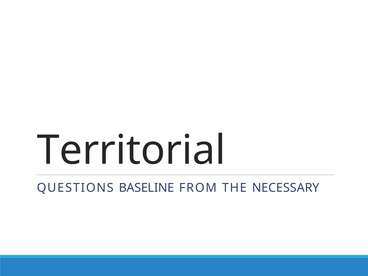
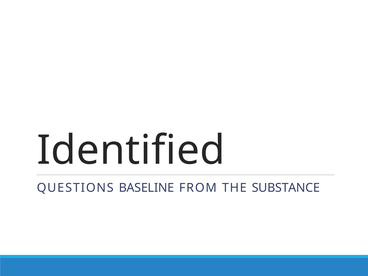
Territorial: Territorial -> Identified
NECESSARY: NECESSARY -> SUBSTANCE
